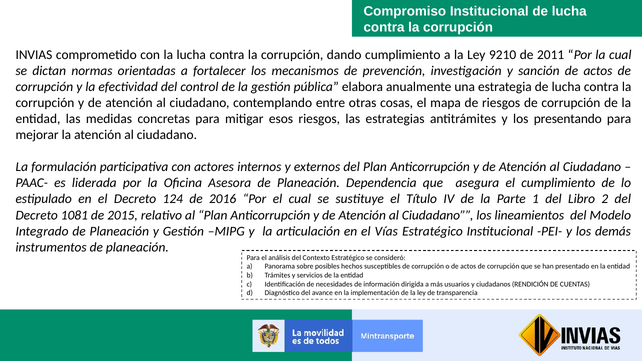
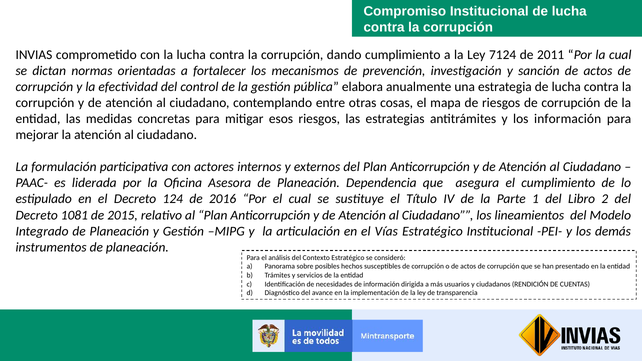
9210: 9210 -> 7124
los presentando: presentando -> información
